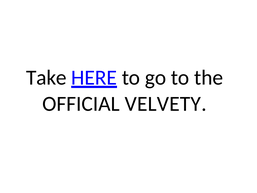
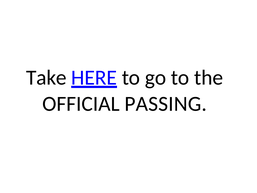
VELVETY: VELVETY -> PASSING
